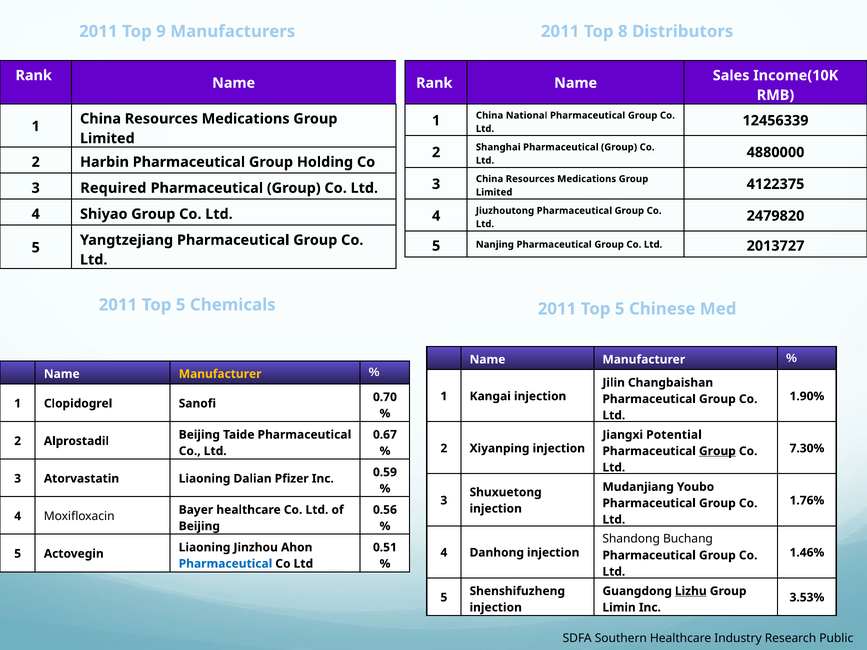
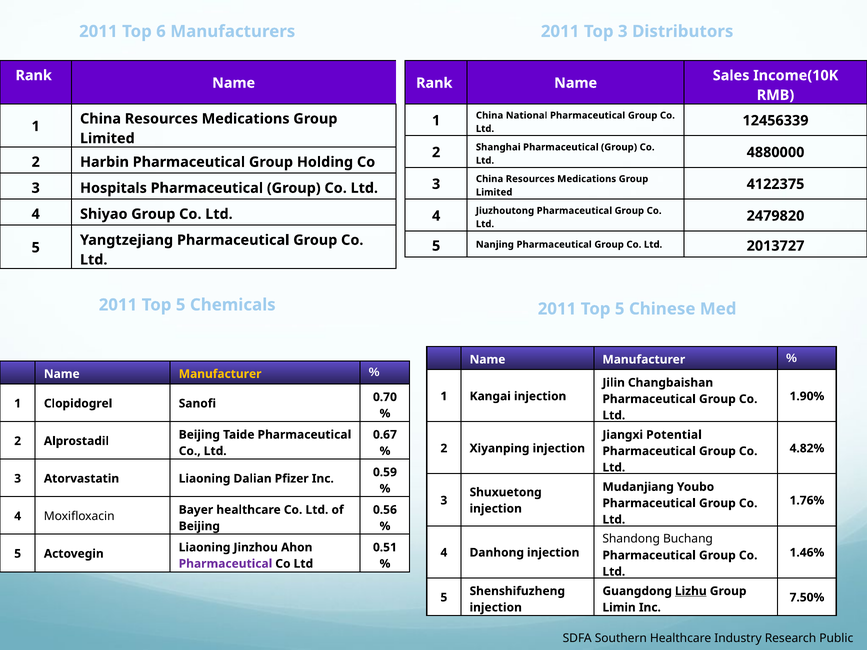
9: 9 -> 6
Top 8: 8 -> 3
Required: Required -> Hospitals
7.30%: 7.30% -> 4.82%
Group at (717, 451) underline: present -> none
Pharmaceutical at (225, 564) colour: blue -> purple
3.53%: 3.53% -> 7.50%
